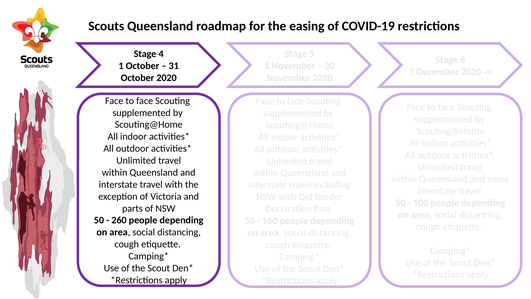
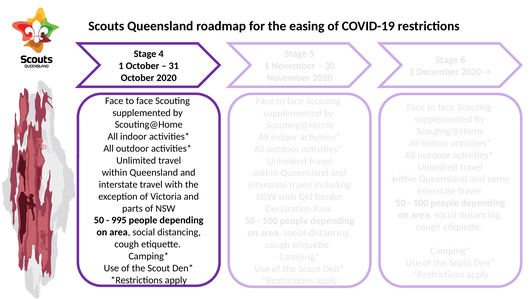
260: 260 -> 995
